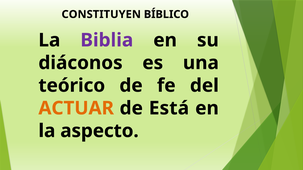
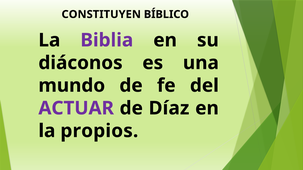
teórico: teórico -> mundo
ACTUAR colour: orange -> purple
Está: Está -> Díaz
aspecto: aspecto -> propios
